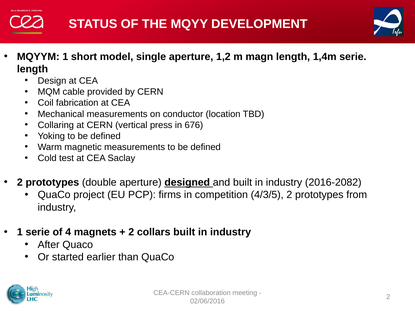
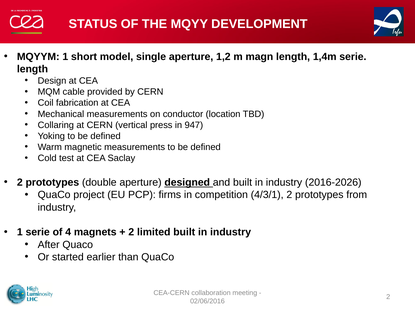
676: 676 -> 947
2016-2082: 2016-2082 -> 2016-2026
4/3/5: 4/3/5 -> 4/3/1
collars: collars -> limited
